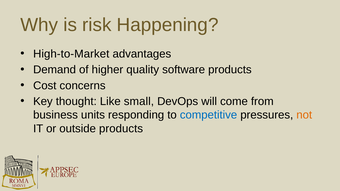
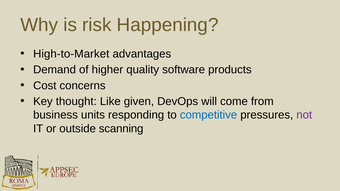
small: small -> given
not colour: orange -> purple
outside products: products -> scanning
